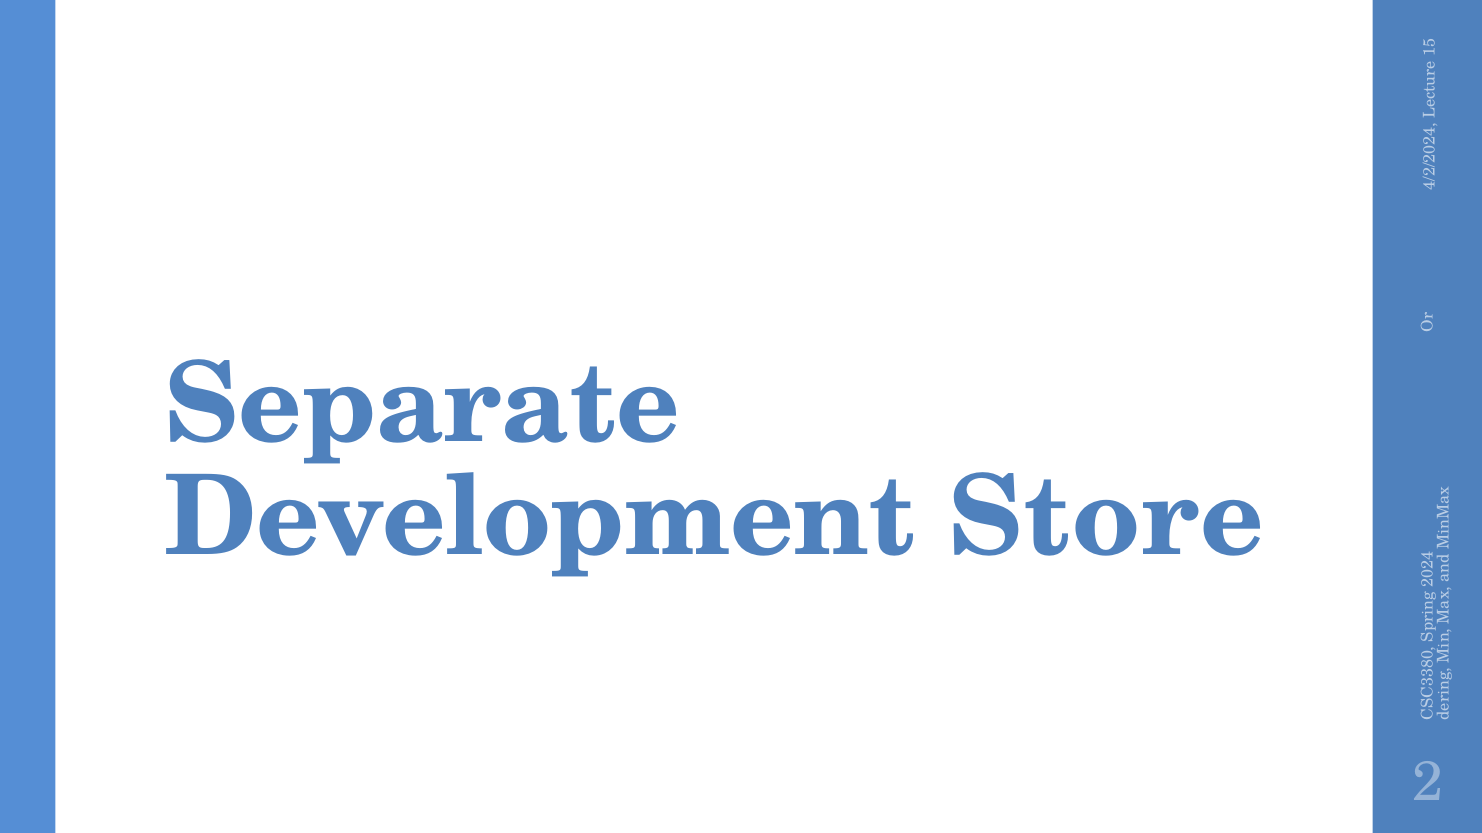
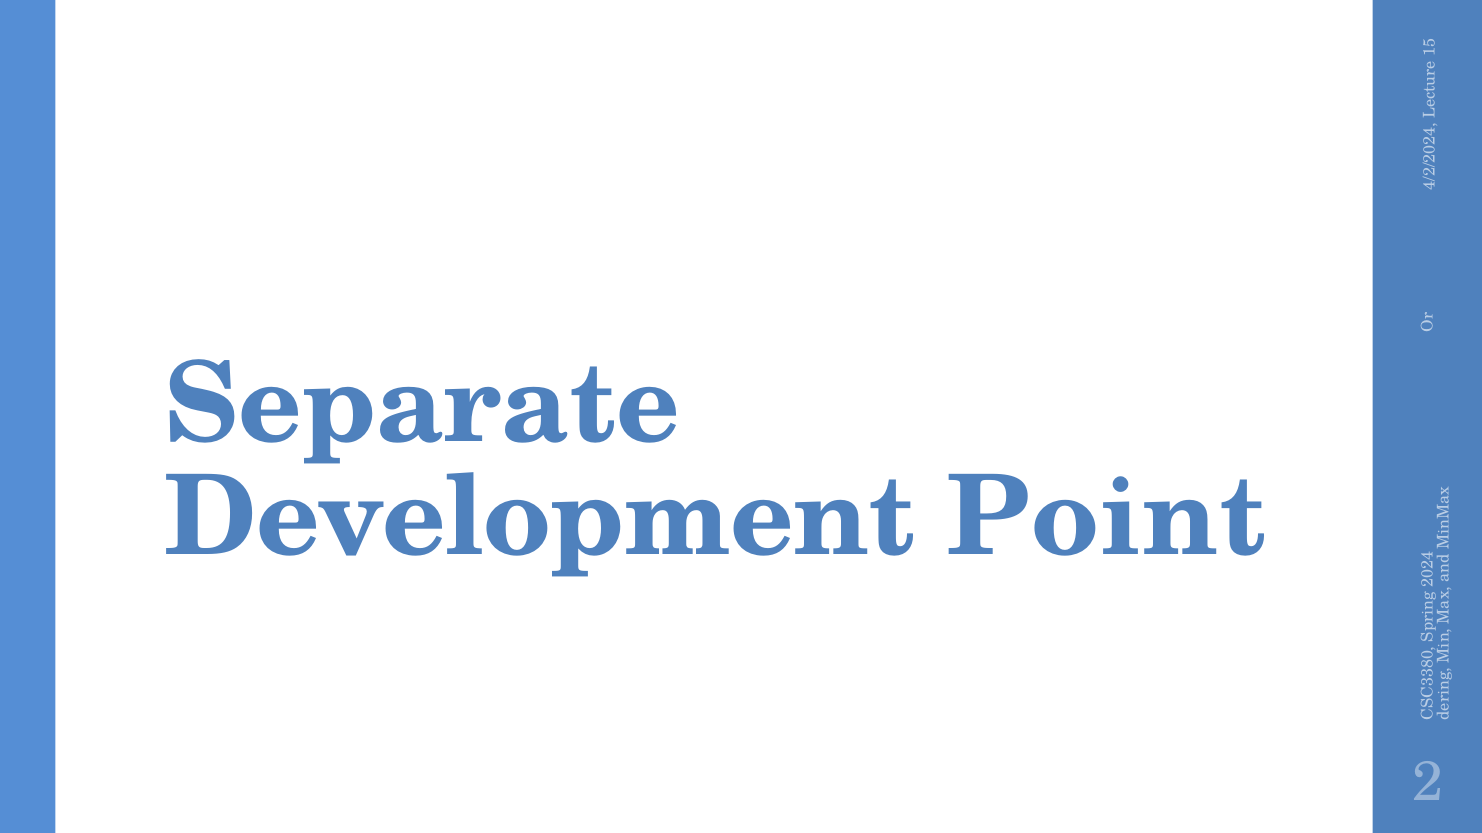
Store: Store -> Point
